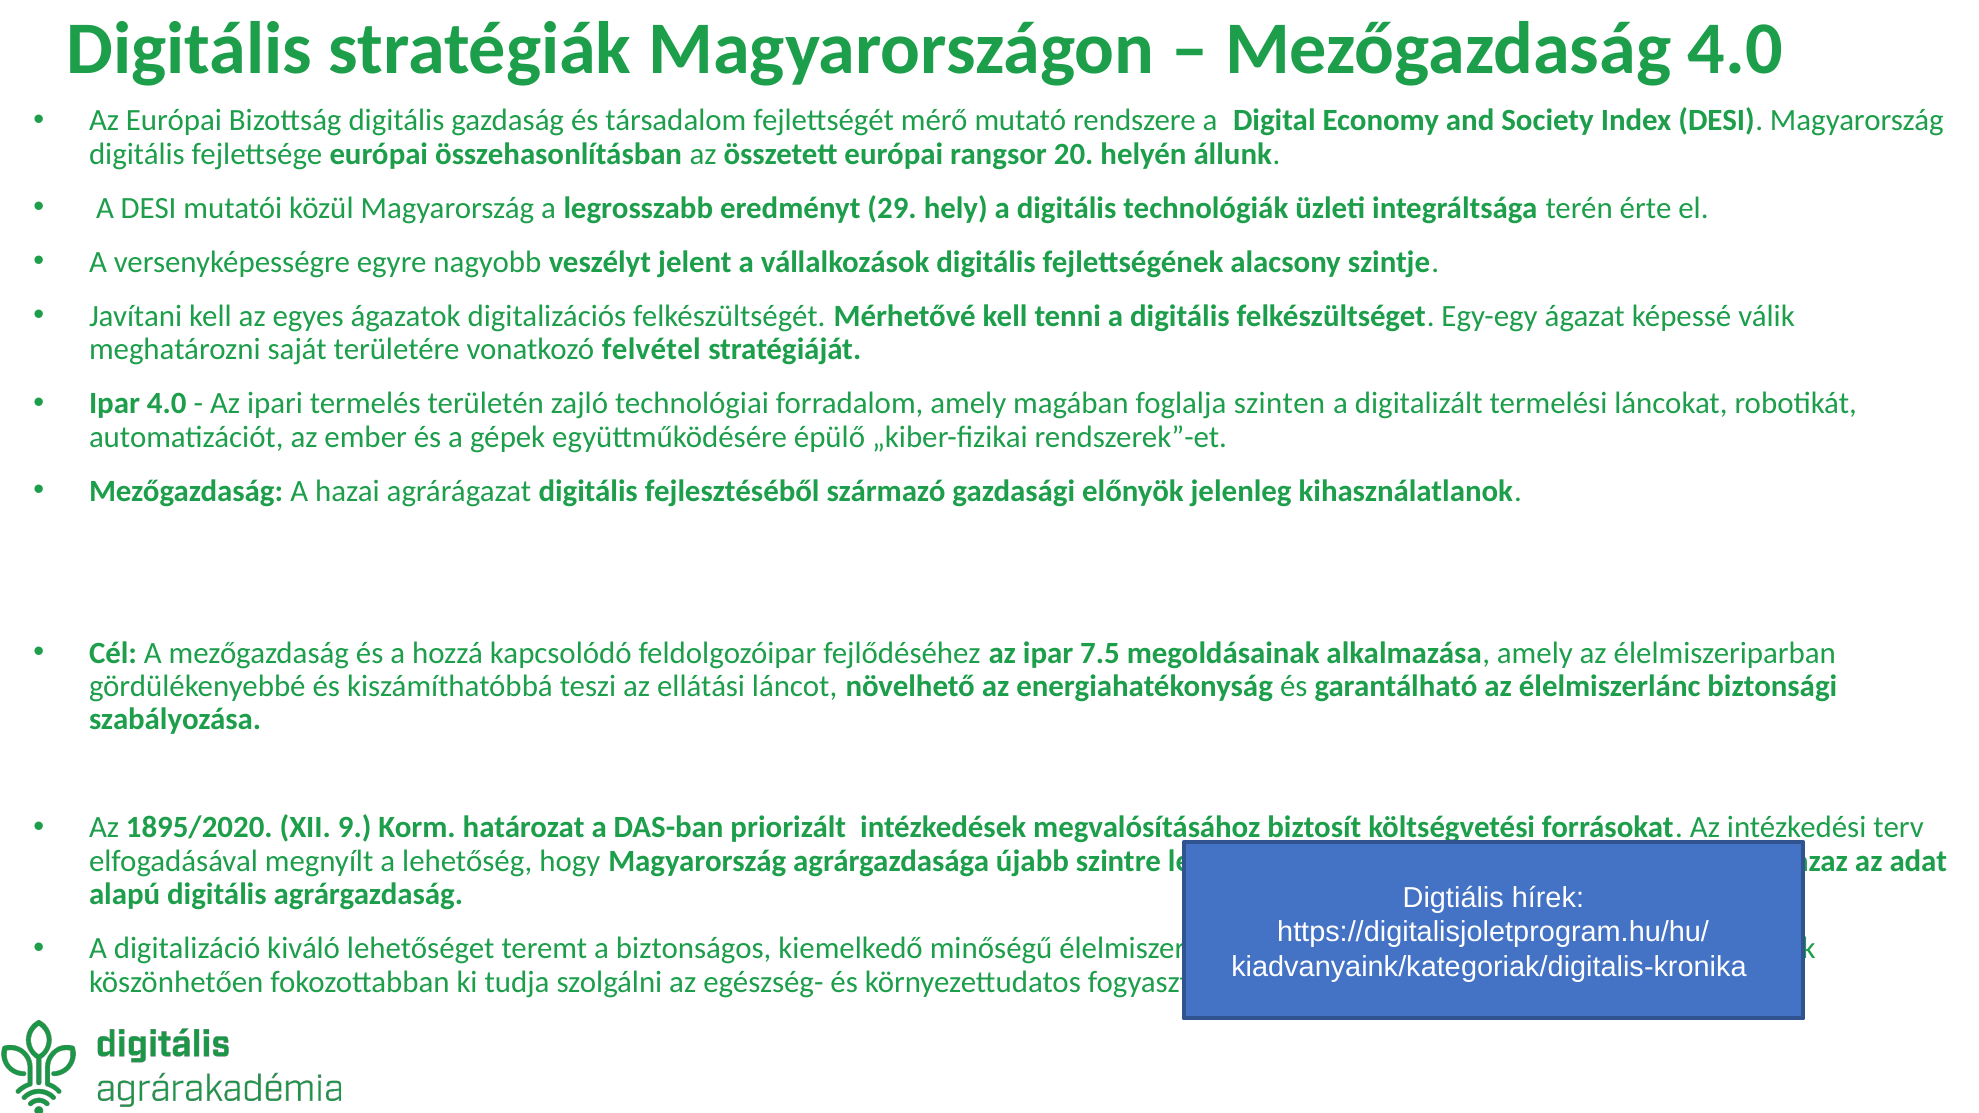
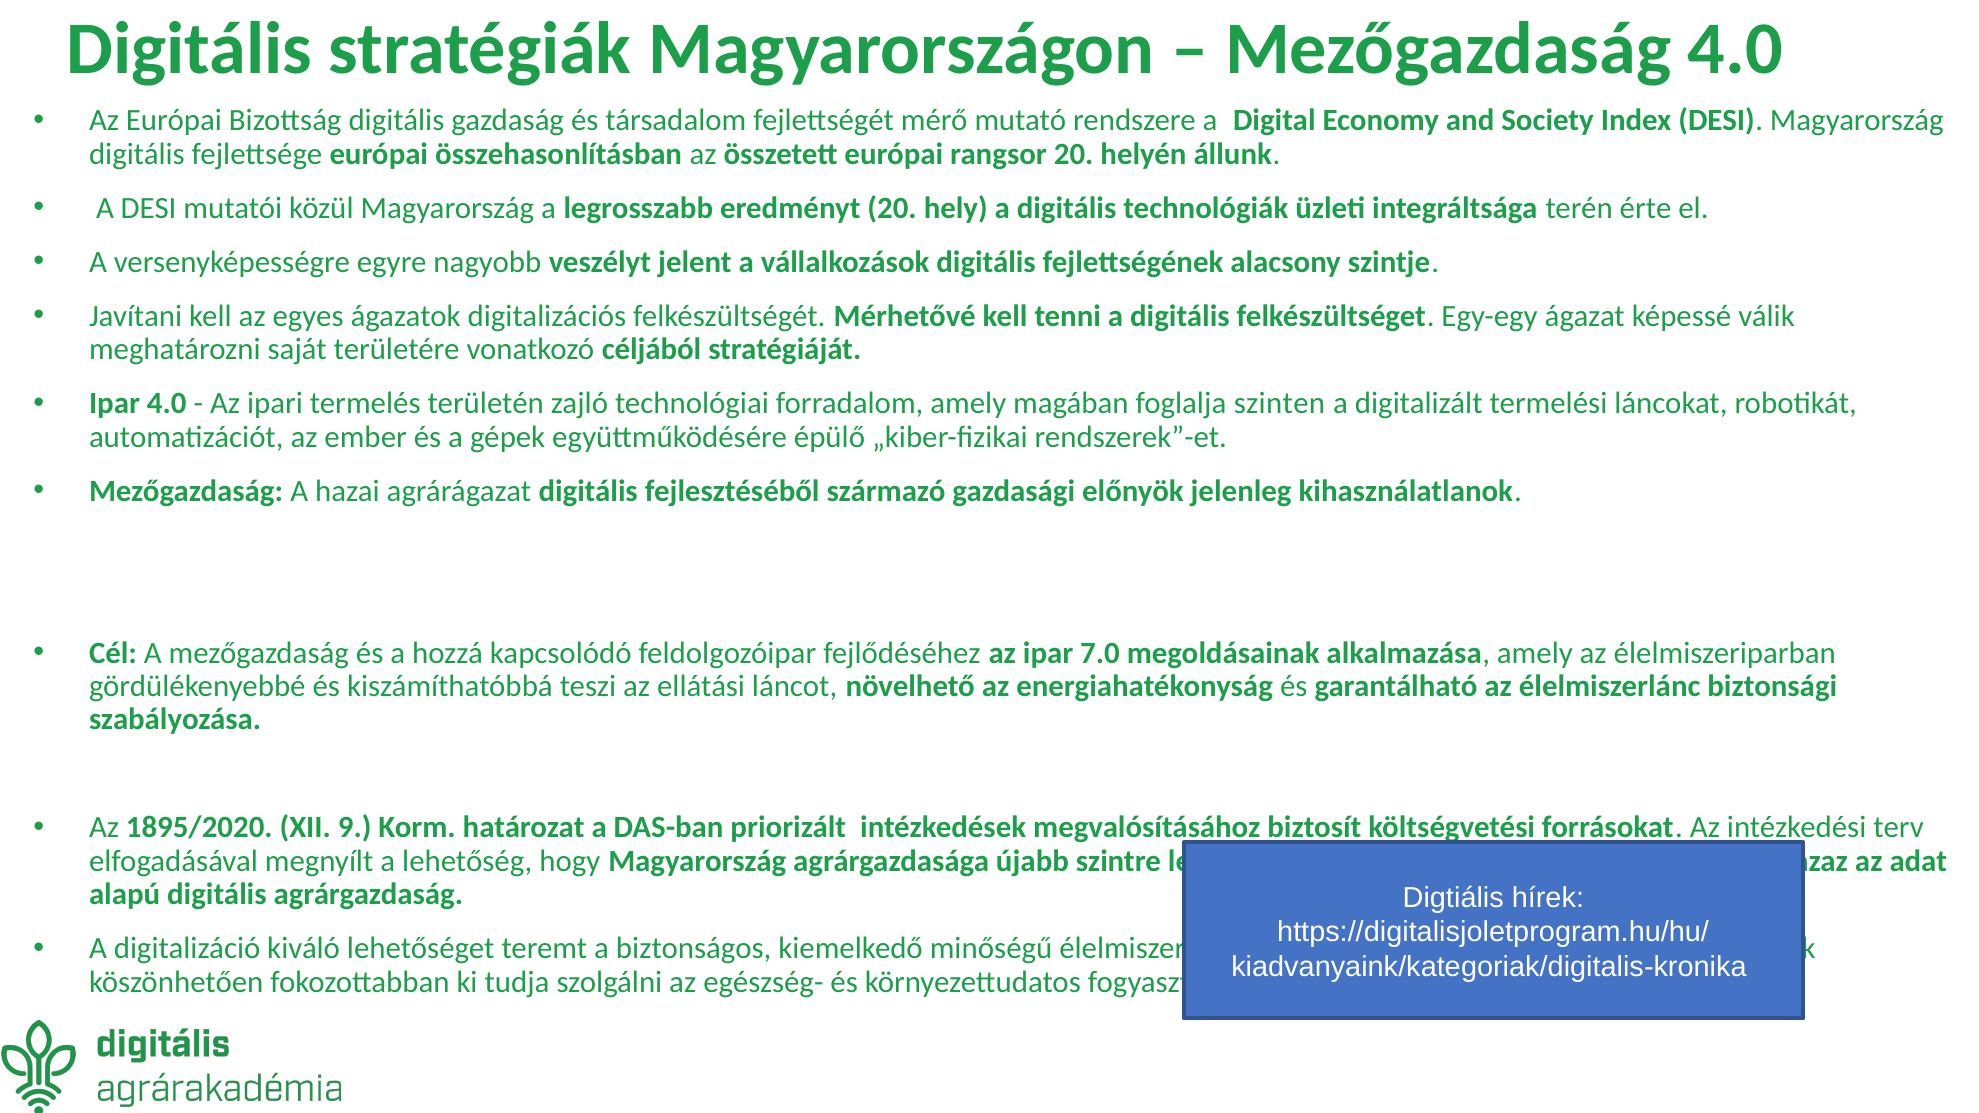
eredményt 29: 29 -> 20
felvétel: felvétel -> céljából
7.5: 7.5 -> 7.0
